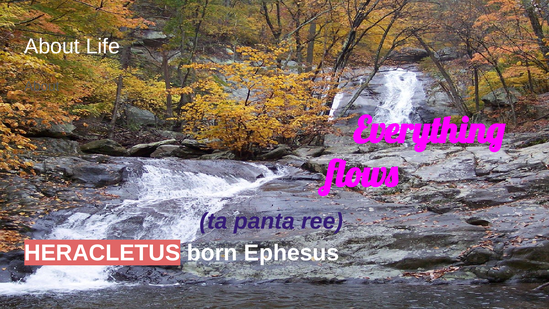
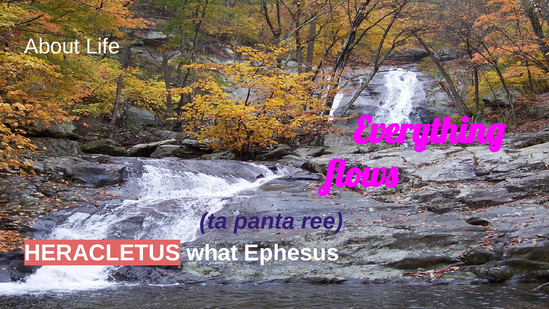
born: born -> what
